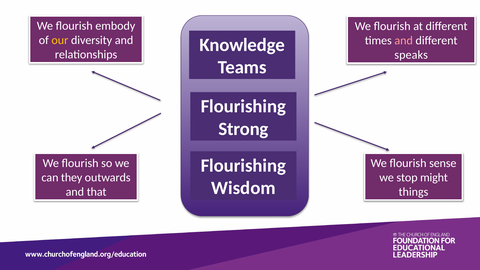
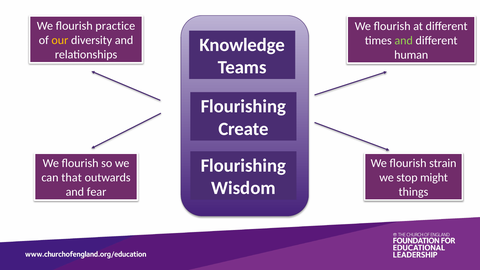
embody: embody -> practice
and at (404, 41) colour: pink -> light green
speaks: speaks -> human
Strong: Strong -> Create
sense: sense -> strain
they: they -> that
that: that -> fear
